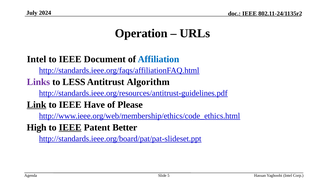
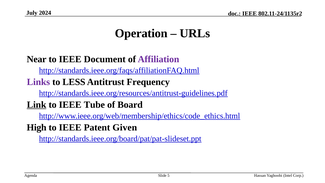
Intel at (37, 59): Intel -> Near
Affiliation colour: blue -> purple
Algorithm: Algorithm -> Frequency
Have: Have -> Tube
Please: Please -> Board
IEEE at (70, 127) underline: present -> none
Better: Better -> Given
